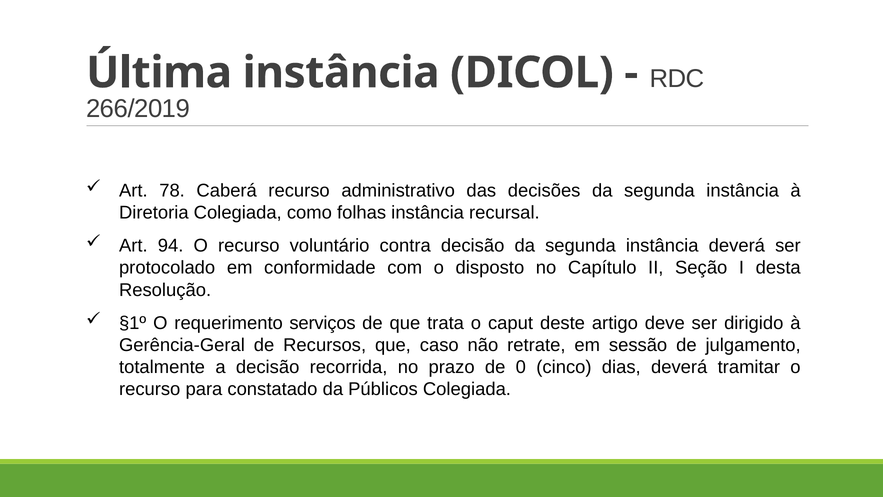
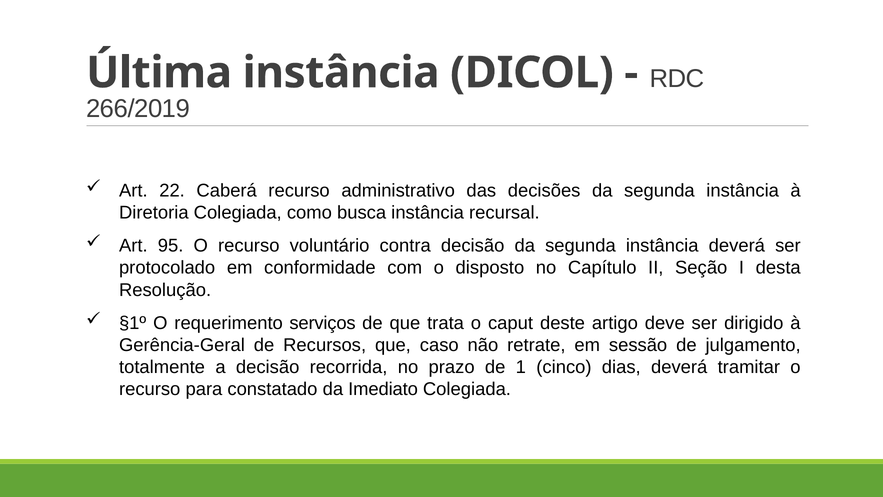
78: 78 -> 22
folhas: folhas -> busca
94: 94 -> 95
0: 0 -> 1
Públicos: Públicos -> Imediato
